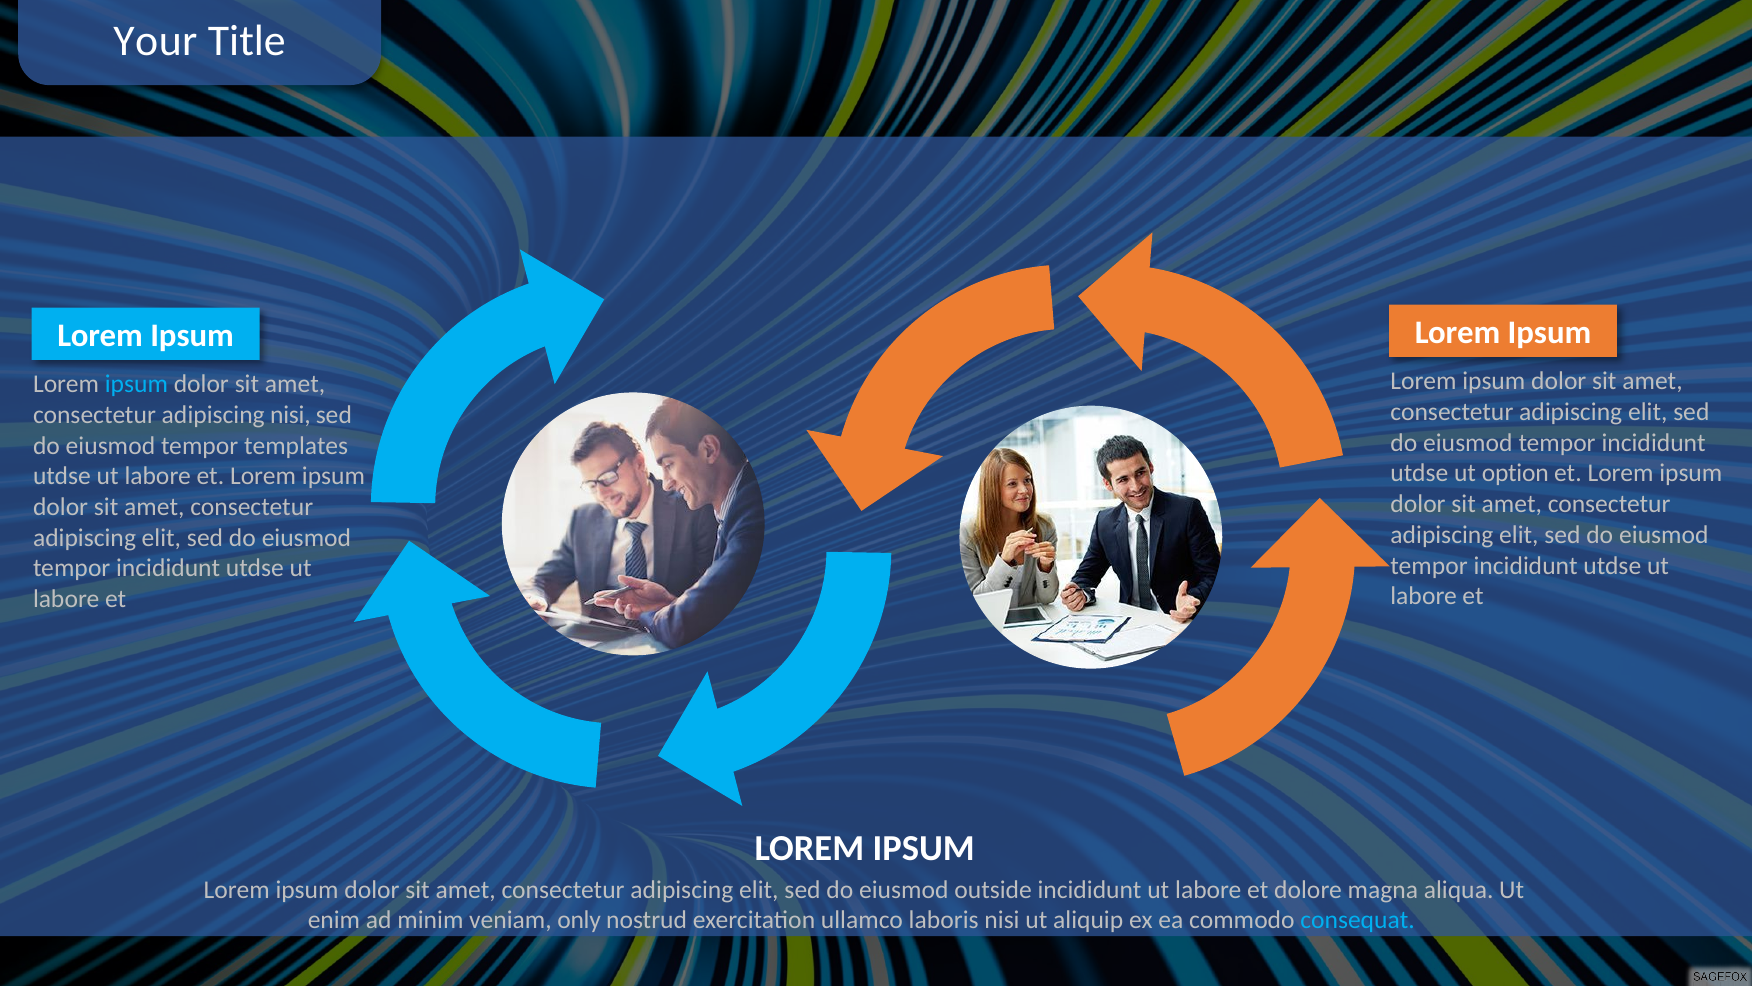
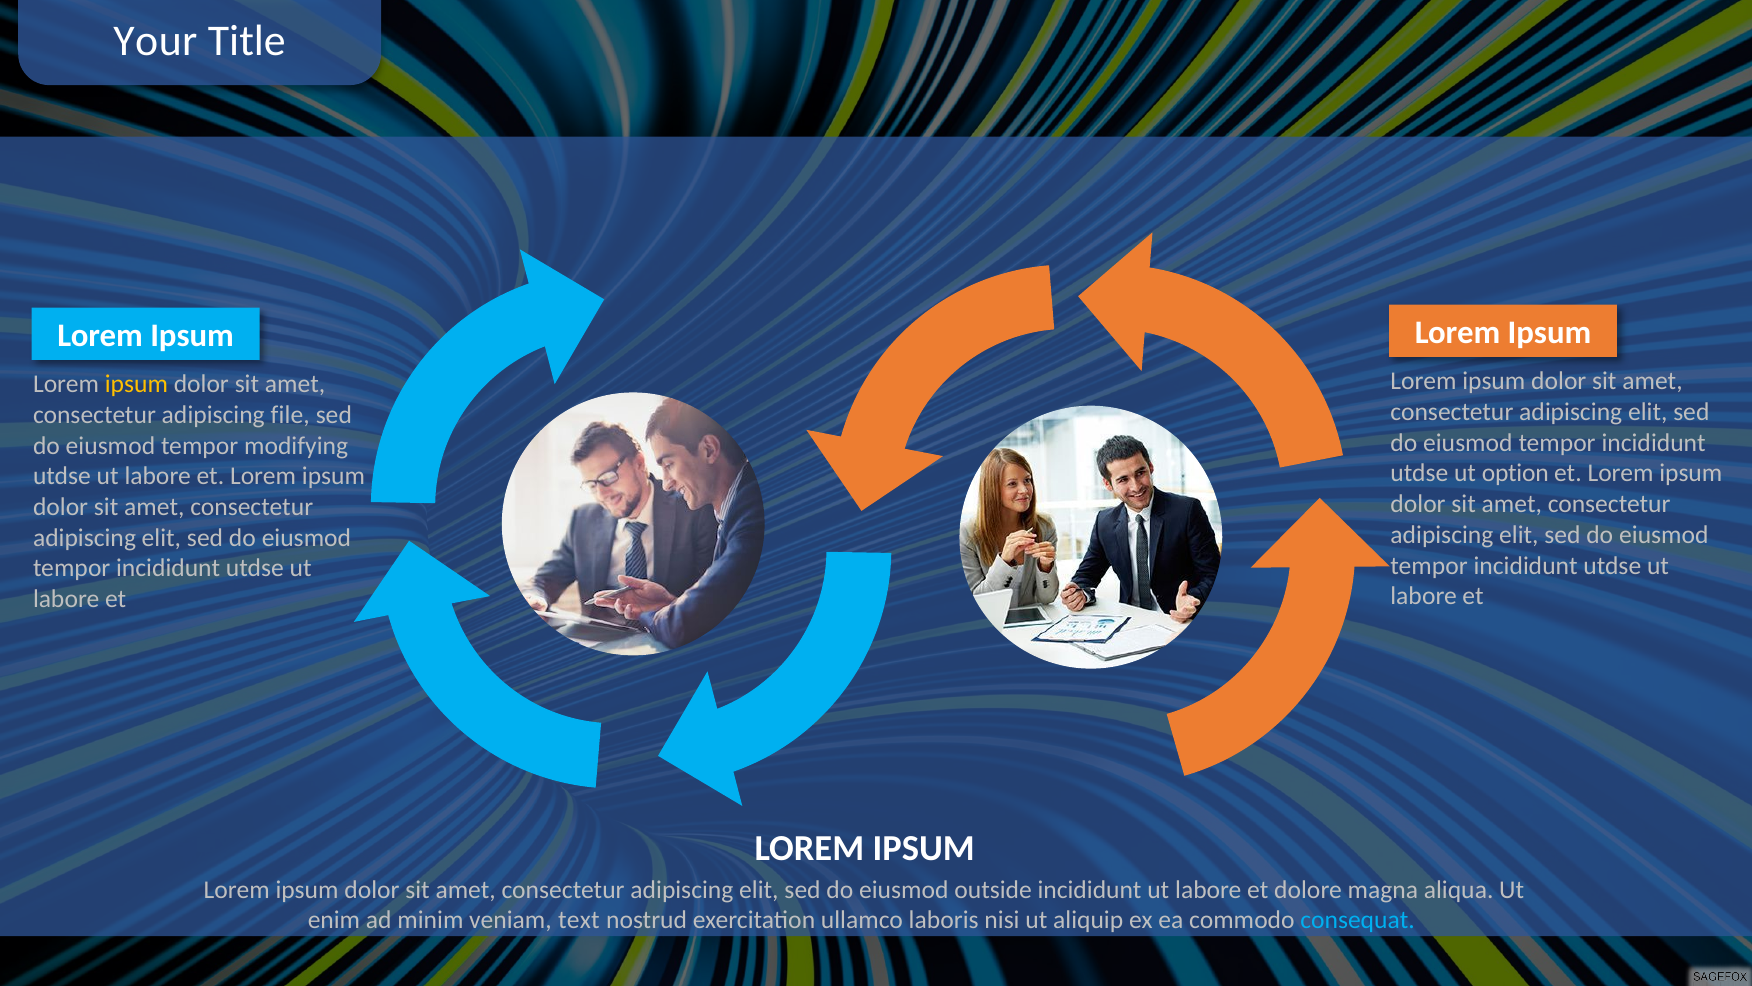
ipsum at (136, 384) colour: light blue -> yellow
adipiscing nisi: nisi -> file
templates: templates -> modifying
only: only -> text
